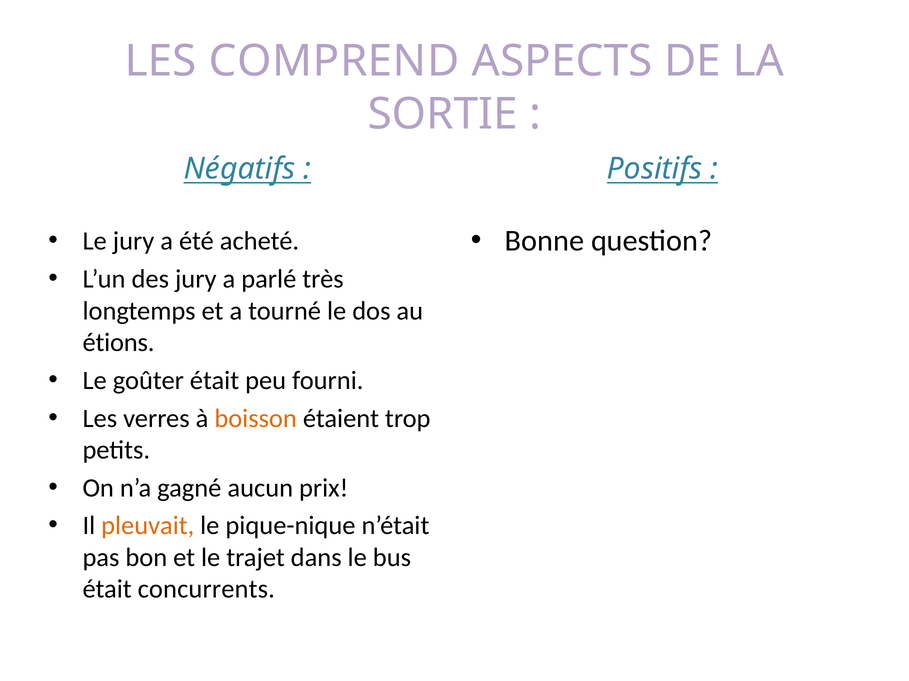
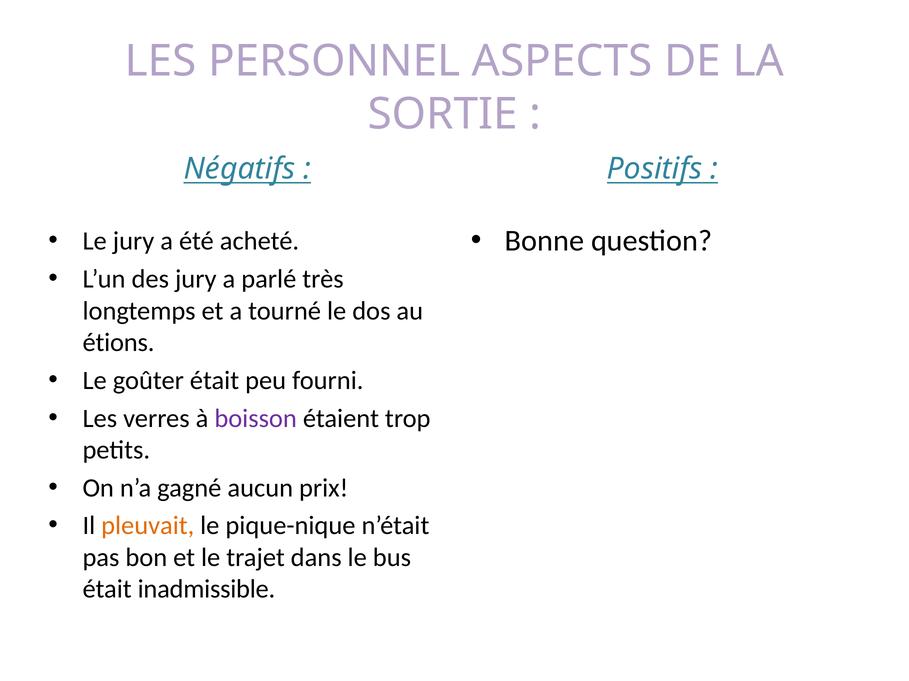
COMPREND: COMPREND -> PERSONNEL
boisson colour: orange -> purple
concurrents: concurrents -> inadmissible
